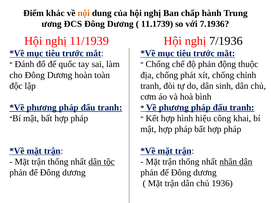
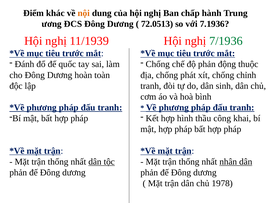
11.1739: 11.1739 -> 72.0513
7/1936 colour: black -> green
hiệu: hiệu -> thầu
1936: 1936 -> 1978
